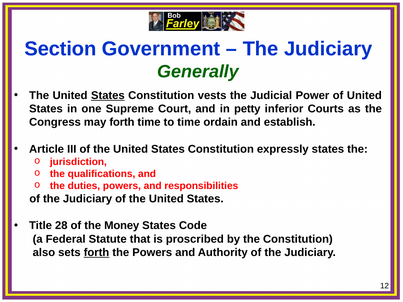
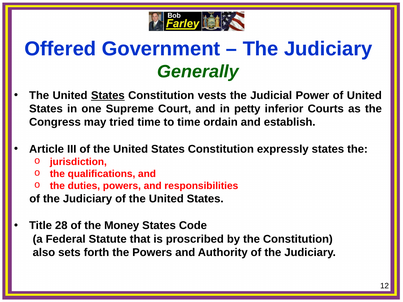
Section: Section -> Offered
may forth: forth -> tried
forth at (96, 253) underline: present -> none
